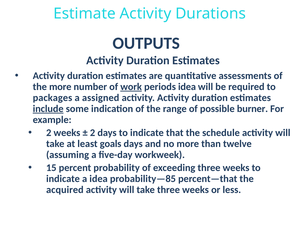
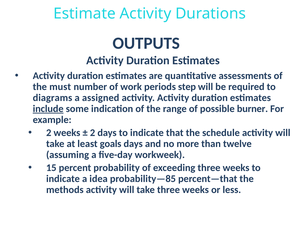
the more: more -> must
work underline: present -> none
periods idea: idea -> step
packages: packages -> diagrams
acquired: acquired -> methods
